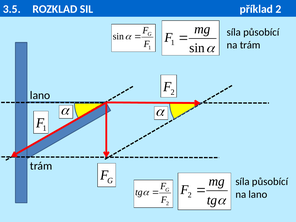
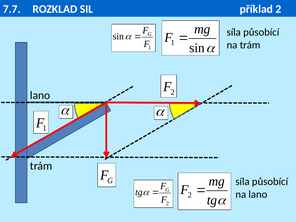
3.5: 3.5 -> 7.7
